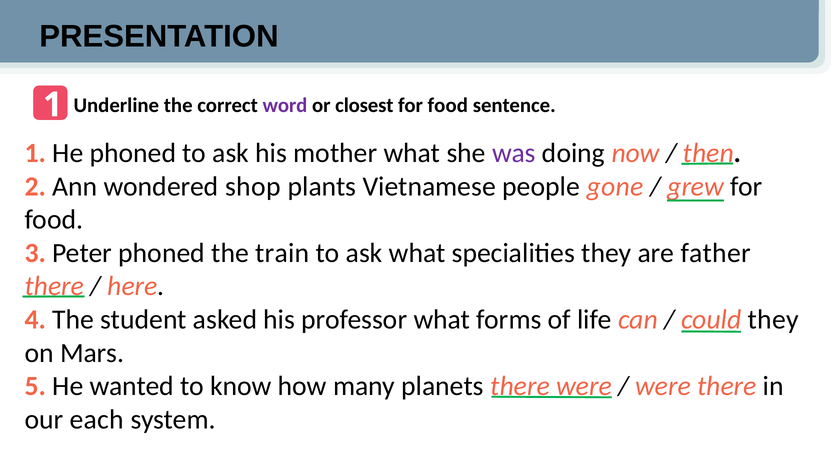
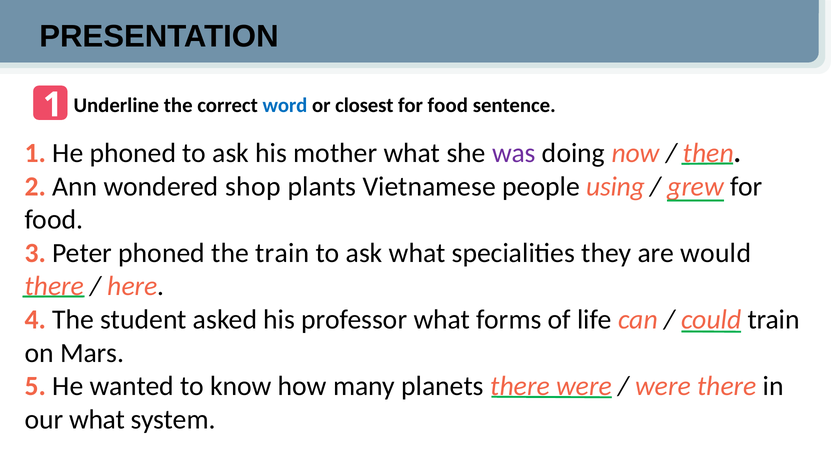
word colour: purple -> blue
gone: gone -> using
father: father -> would
could they: they -> train
our each: each -> what
